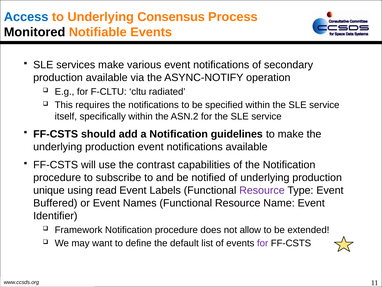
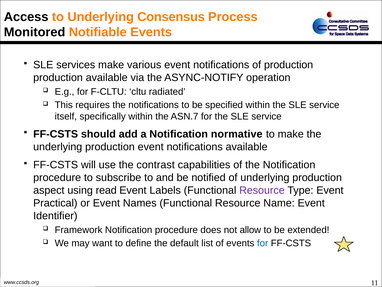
Access colour: blue -> black
of secondary: secondary -> production
ASN.2: ASN.2 -> ASN.7
guidelines: guidelines -> normative
unique: unique -> aspect
Buffered: Buffered -> Practical
for at (263, 243) colour: purple -> blue
